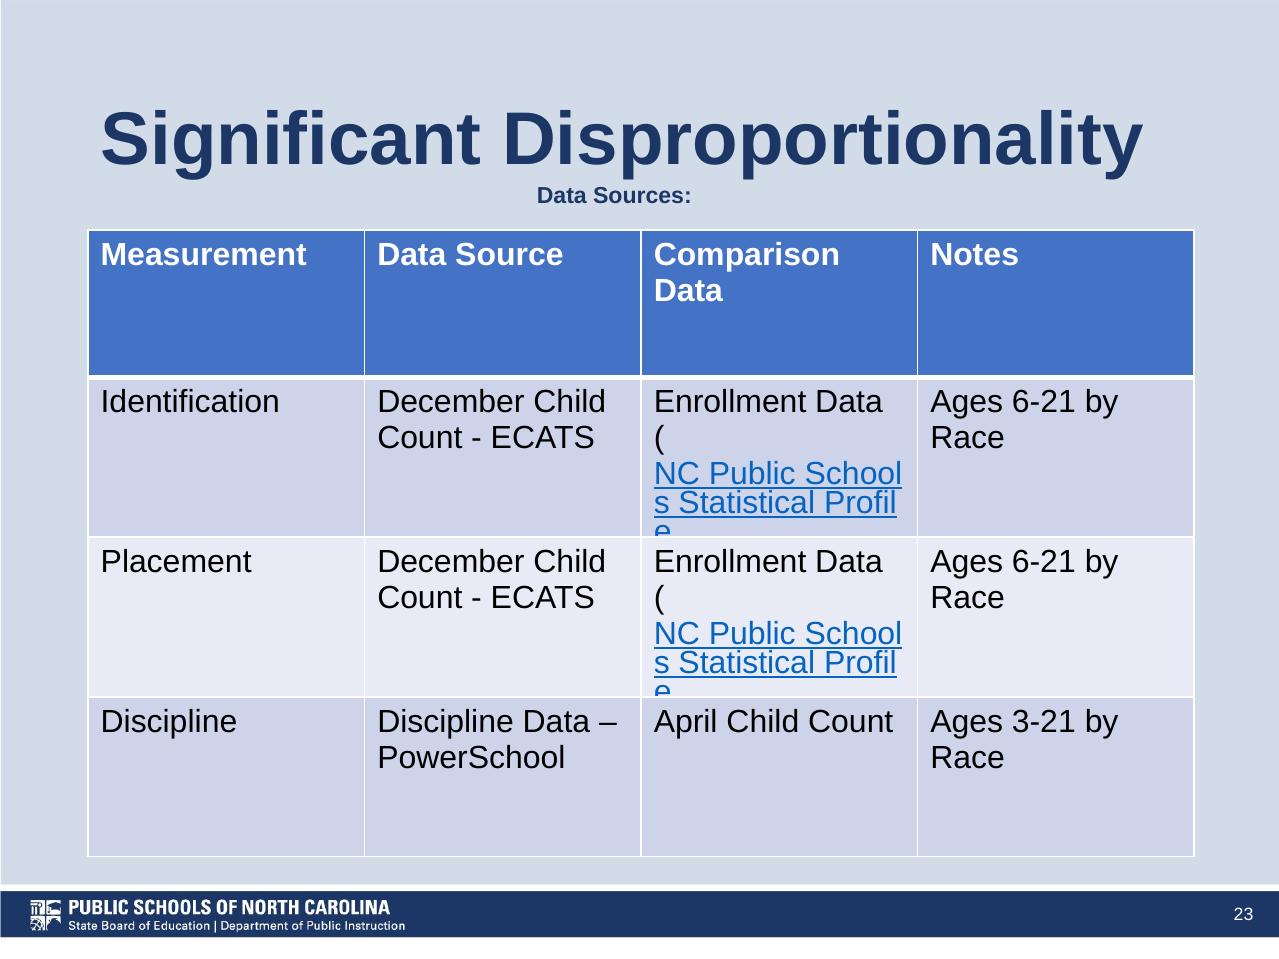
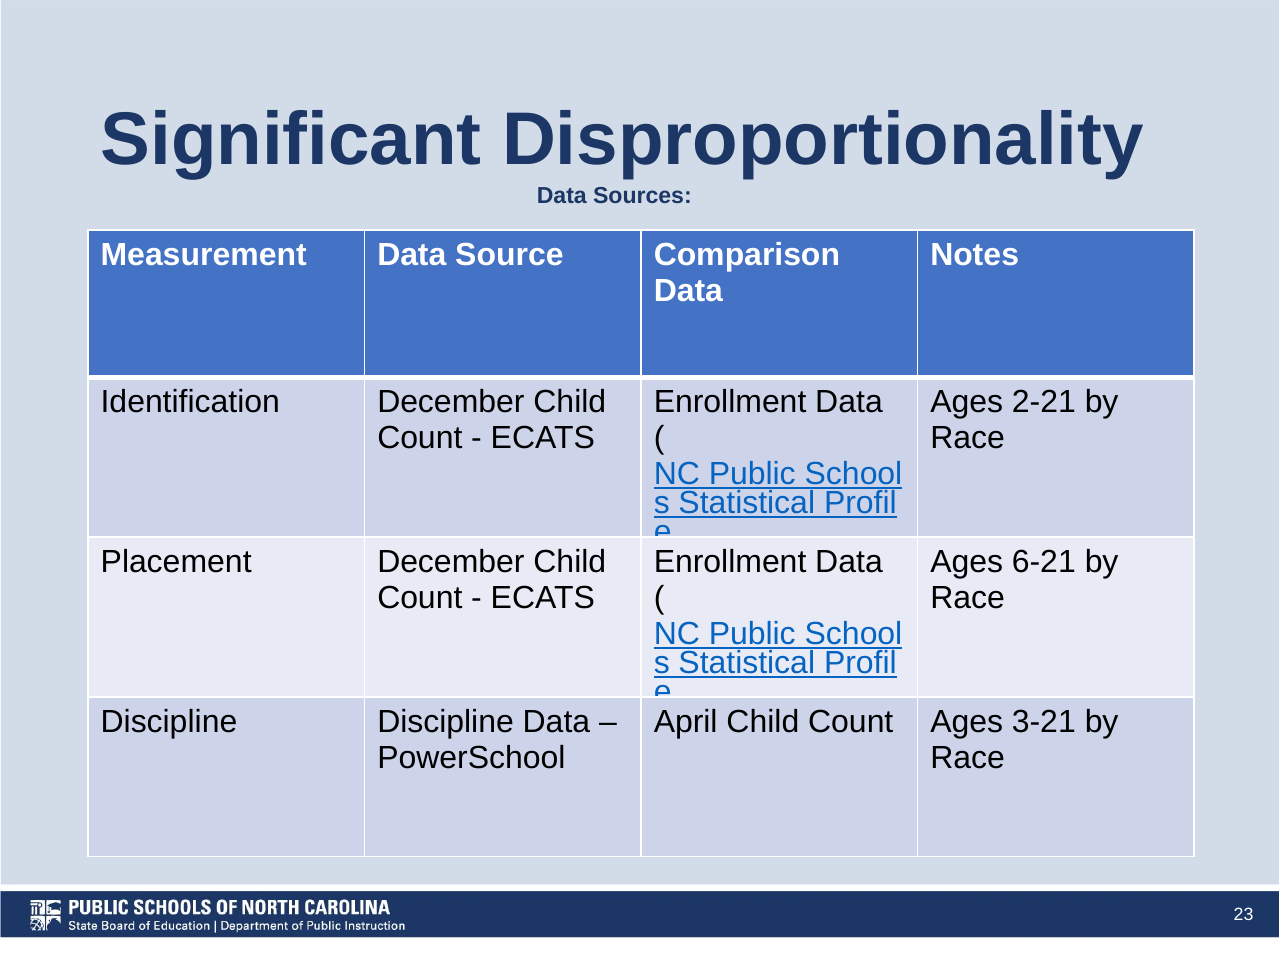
6-21 at (1044, 402): 6-21 -> 2-21
